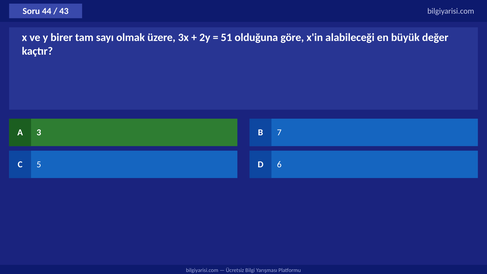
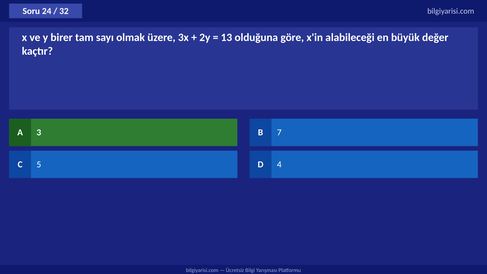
44: 44 -> 24
43: 43 -> 32
51: 51 -> 13
6: 6 -> 4
